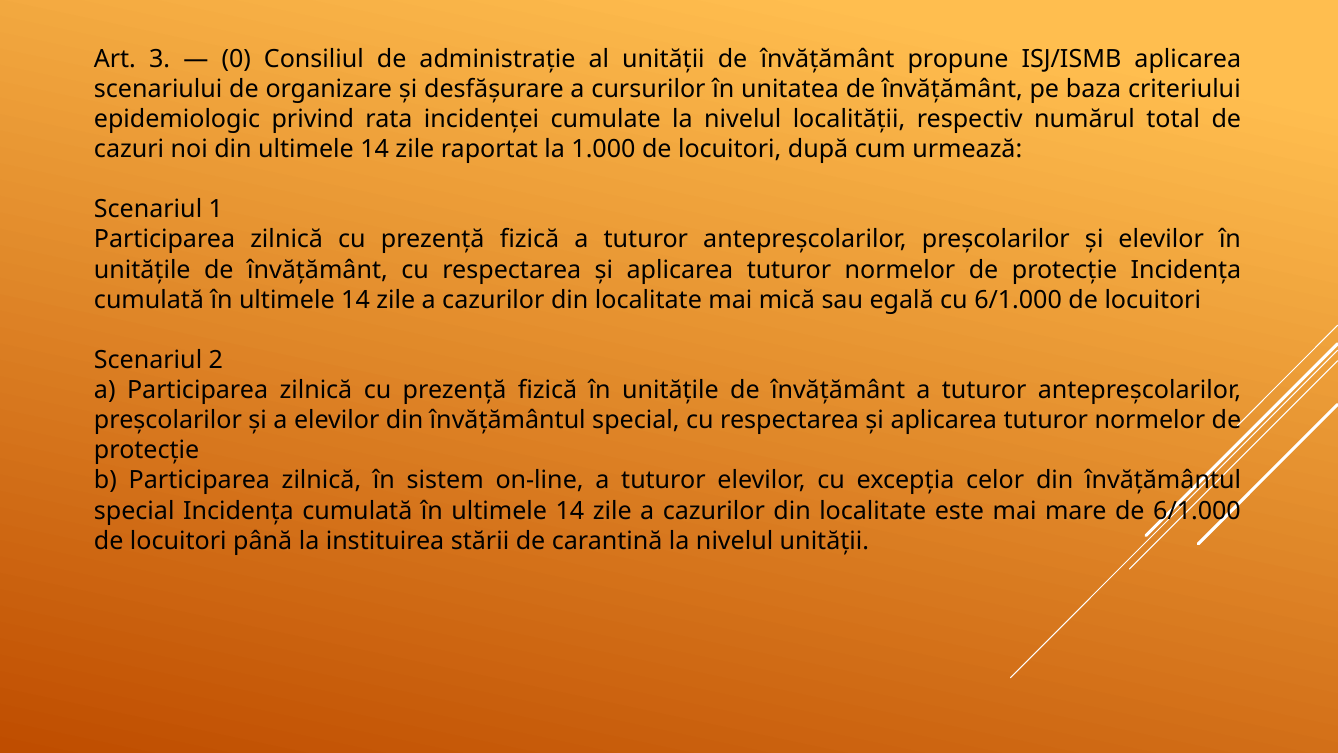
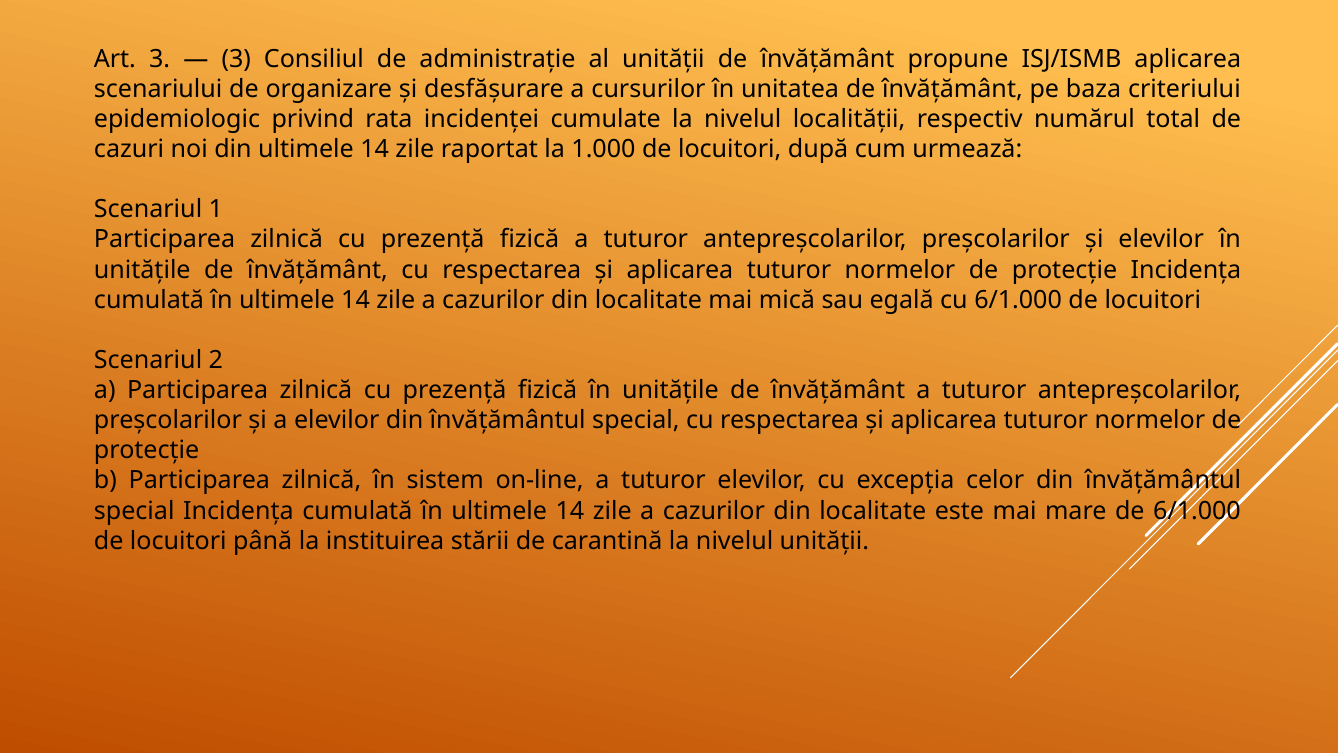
0 at (236, 59): 0 -> 3
